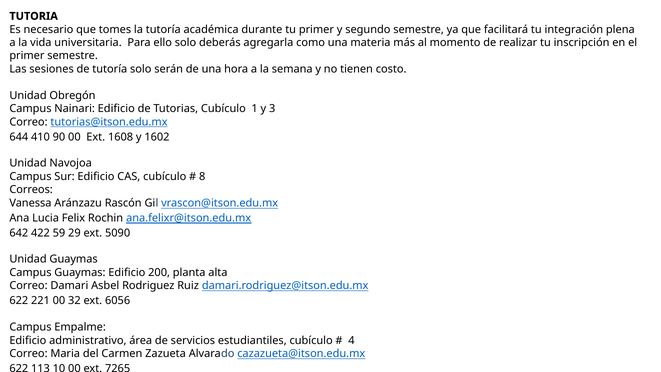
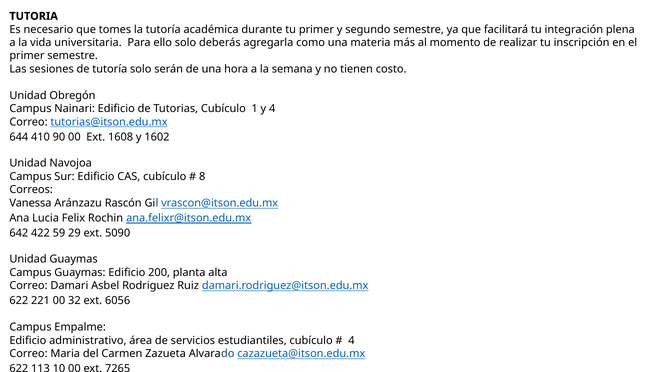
y 3: 3 -> 4
